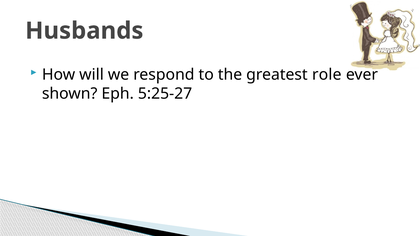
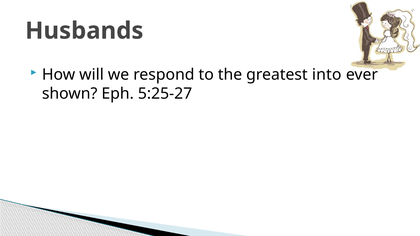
role: role -> into
